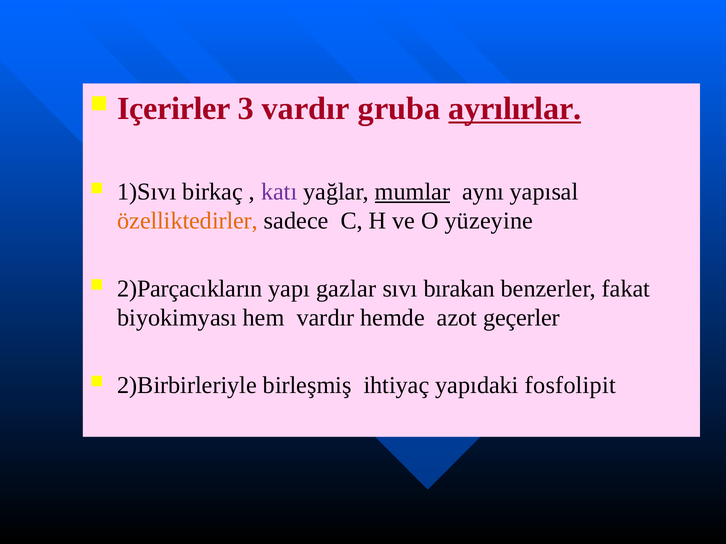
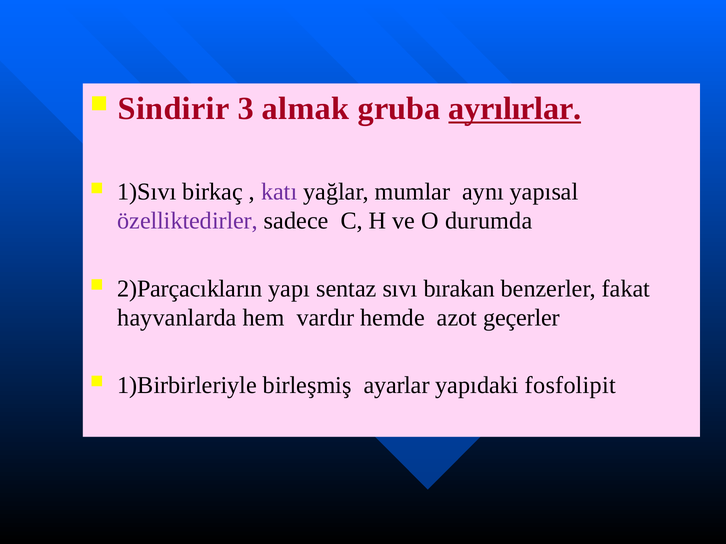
Içerirler: Içerirler -> Sindirir
3 vardır: vardır -> almak
mumlar underline: present -> none
özelliktedirler colour: orange -> purple
yüzeyine: yüzeyine -> durumda
gazlar: gazlar -> sentaz
biyokimyası: biyokimyası -> hayvanlarda
2)Birbirleriyle: 2)Birbirleriyle -> 1)Birbirleriyle
ihtiyaç: ihtiyaç -> ayarlar
